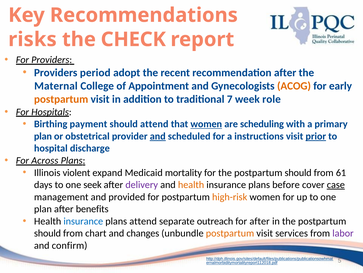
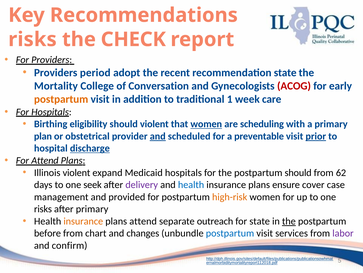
recommendation after: after -> state
Maternal: Maternal -> Mortality
Appointment: Appointment -> Conversation
ACOG colour: orange -> red
7: 7 -> 1
role: role -> care
payment: payment -> eligibility
should attend: attend -> violent
instructions: instructions -> preventable
discharge underline: none -> present
For Across: Across -> Attend
Medicaid mortality: mortality -> hospitals
61: 61 -> 62
health at (191, 184) colour: orange -> blue
before: before -> ensure
case underline: present -> none
plan at (43, 209): plan -> risks
after benefits: benefits -> primary
insurance at (83, 221) colour: blue -> orange
for after: after -> state
the at (289, 221) underline: none -> present
should at (47, 233): should -> before
postpartum at (230, 233) colour: orange -> blue
